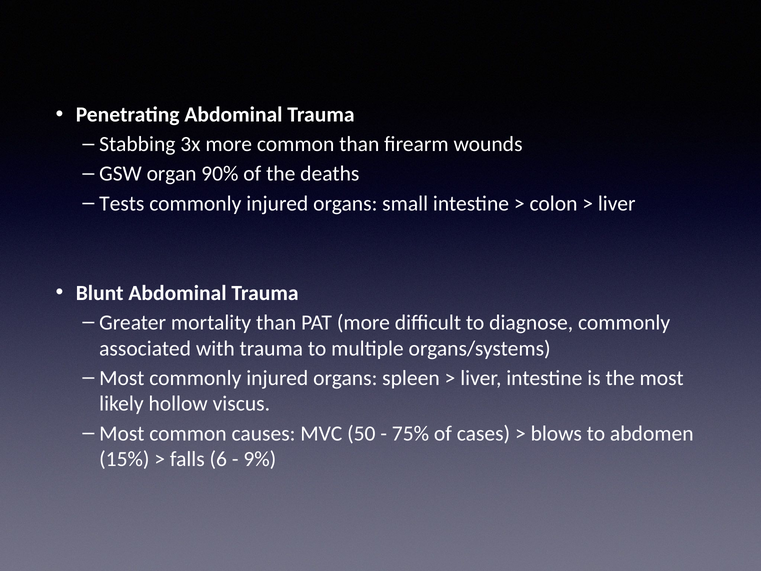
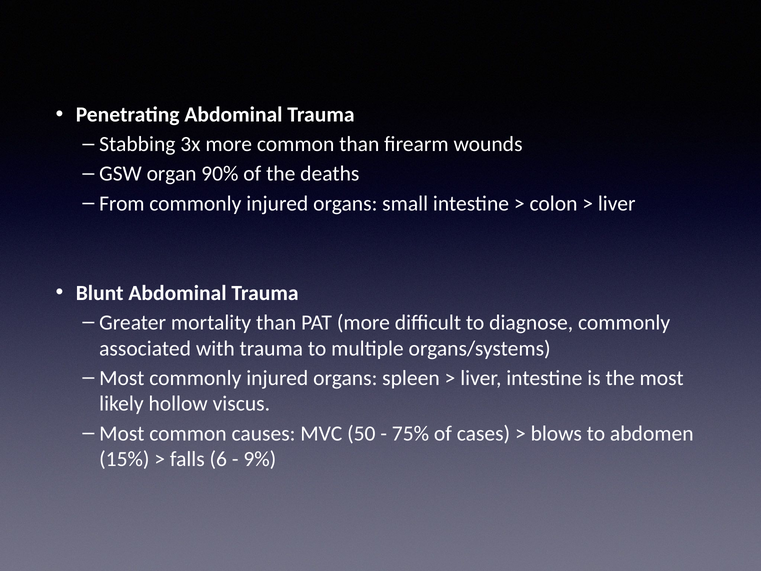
Tests: Tests -> From
